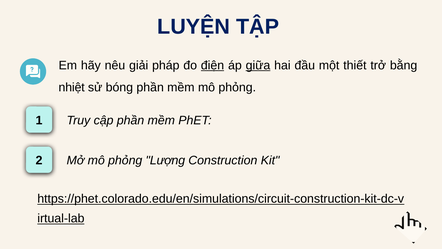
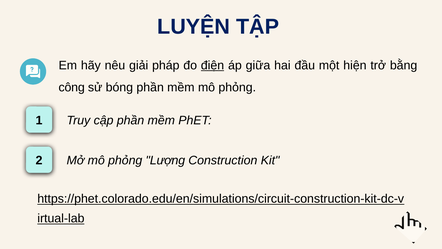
giữa underline: present -> none
thiết: thiết -> hiện
nhiệt: nhiệt -> công
